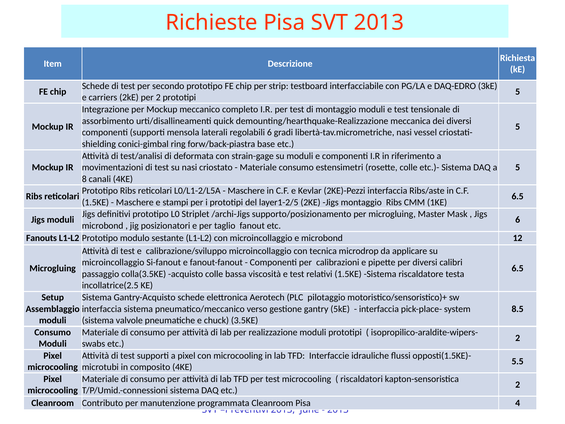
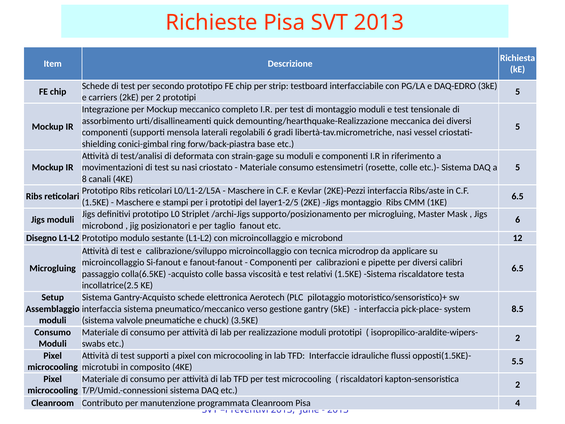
Fanouts: Fanouts -> Disegno
colla(3.5KE: colla(3.5KE -> colla(6.5KE
